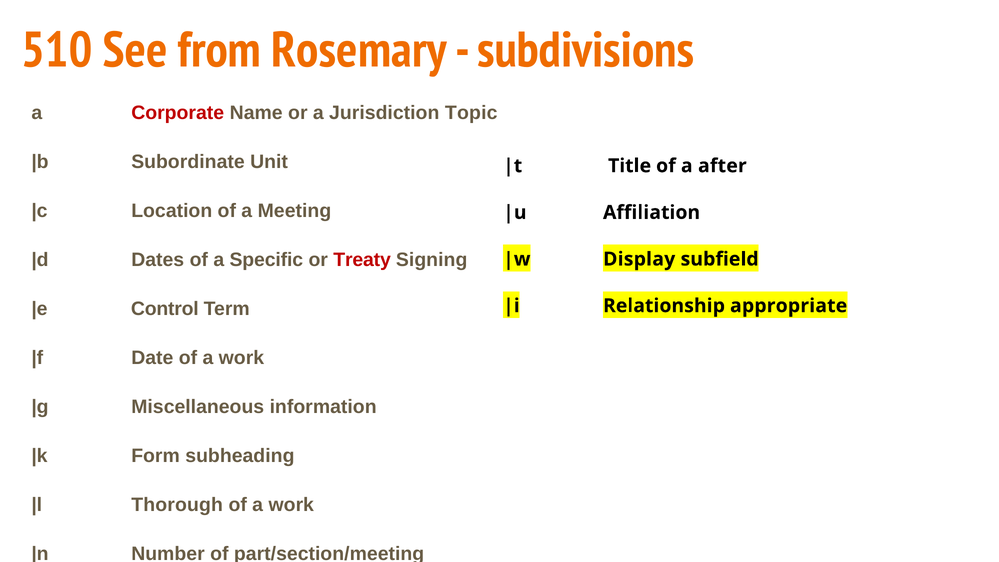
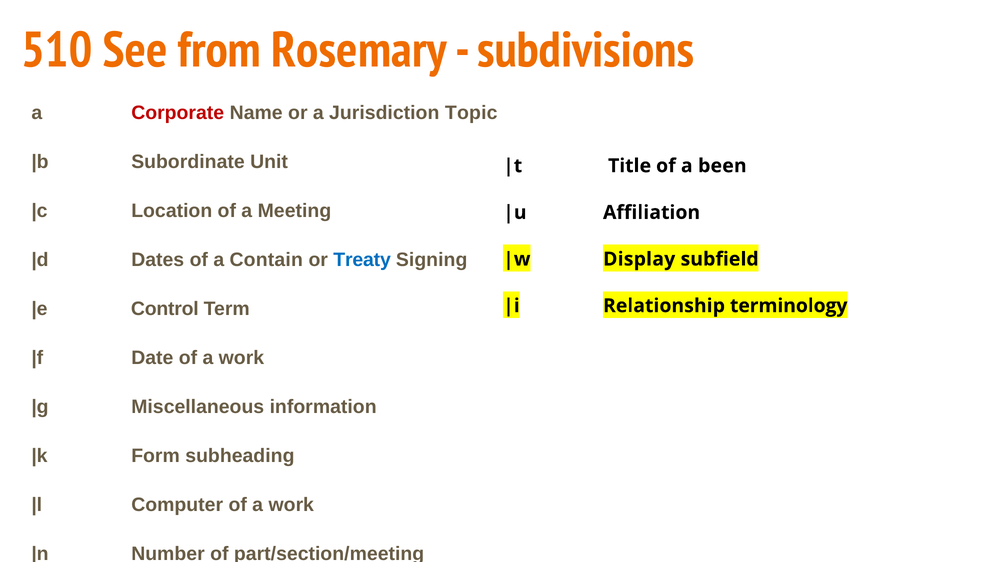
after: after -> been
Specific: Specific -> Contain
Treaty colour: red -> blue
appropriate: appropriate -> terminology
Thorough: Thorough -> Computer
